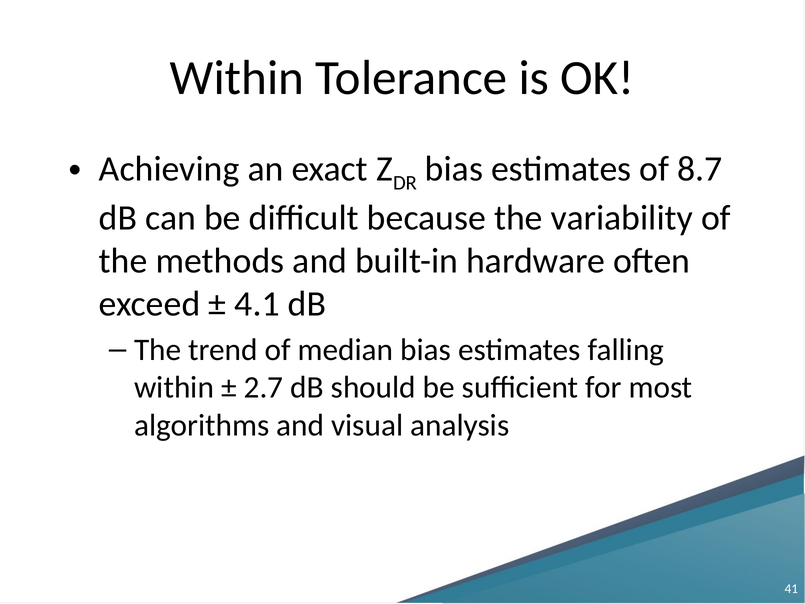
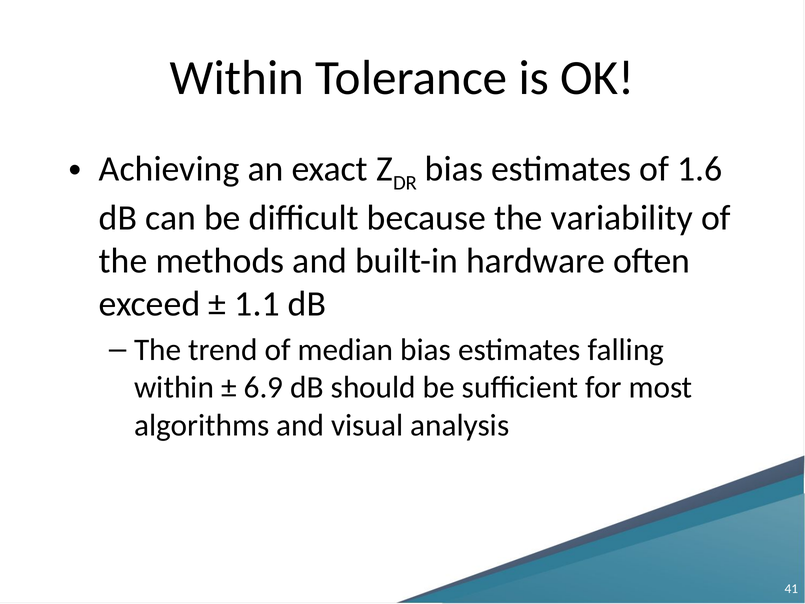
8.7: 8.7 -> 1.6
4.1: 4.1 -> 1.1
2.7: 2.7 -> 6.9
